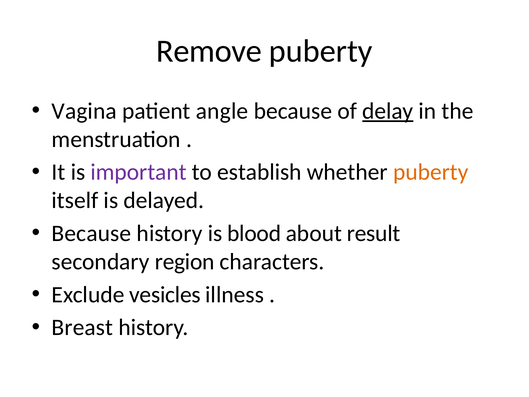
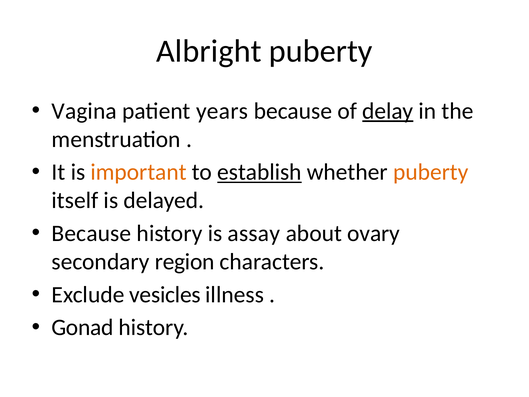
Remove: Remove -> Albright
angle: angle -> years
important colour: purple -> orange
establish underline: none -> present
blood: blood -> assay
result: result -> ovary
Breast: Breast -> Gonad
